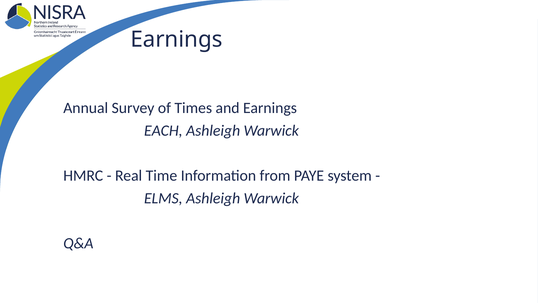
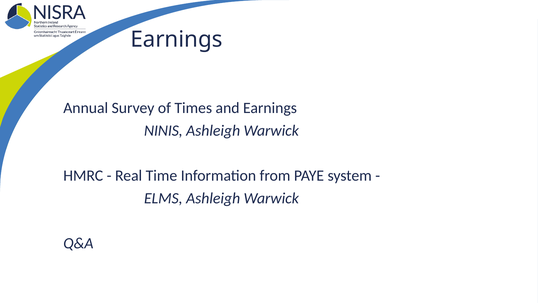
EACH: EACH -> NINIS
